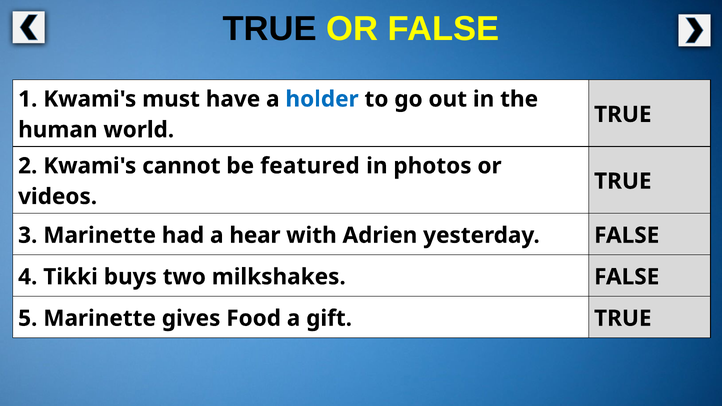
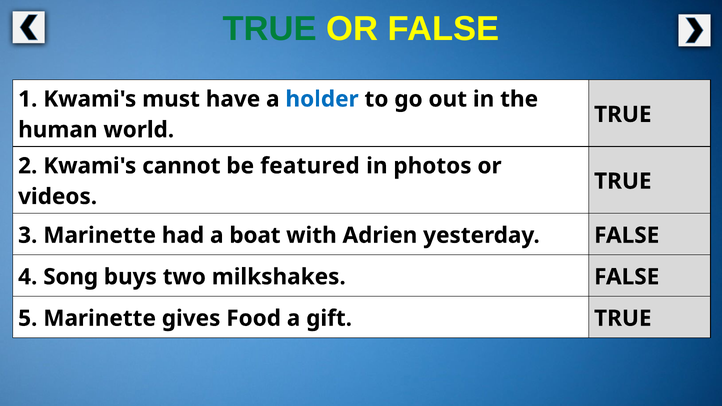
TRUE at (270, 29) colour: black -> green
hear: hear -> boat
Tikki: Tikki -> Song
